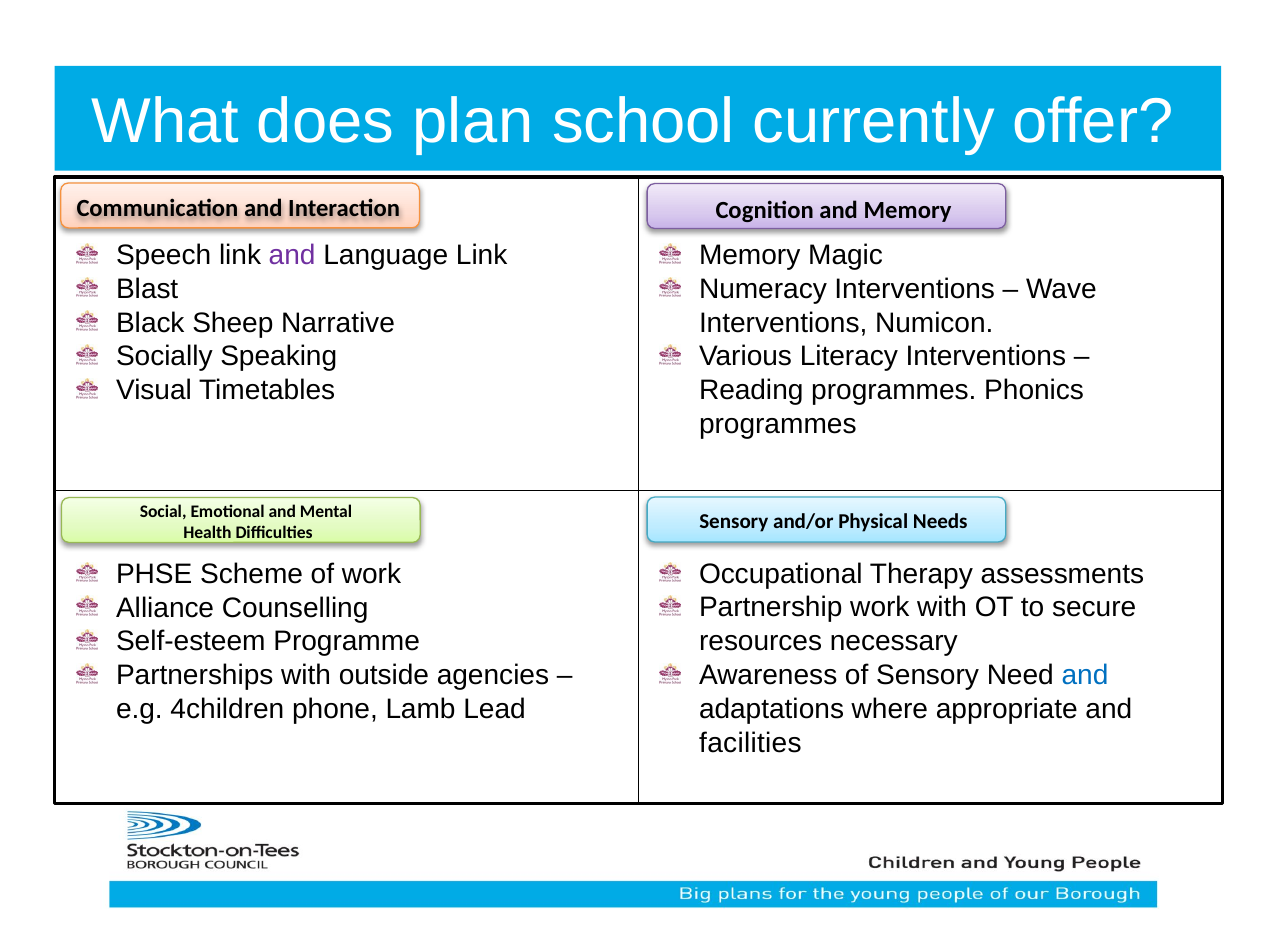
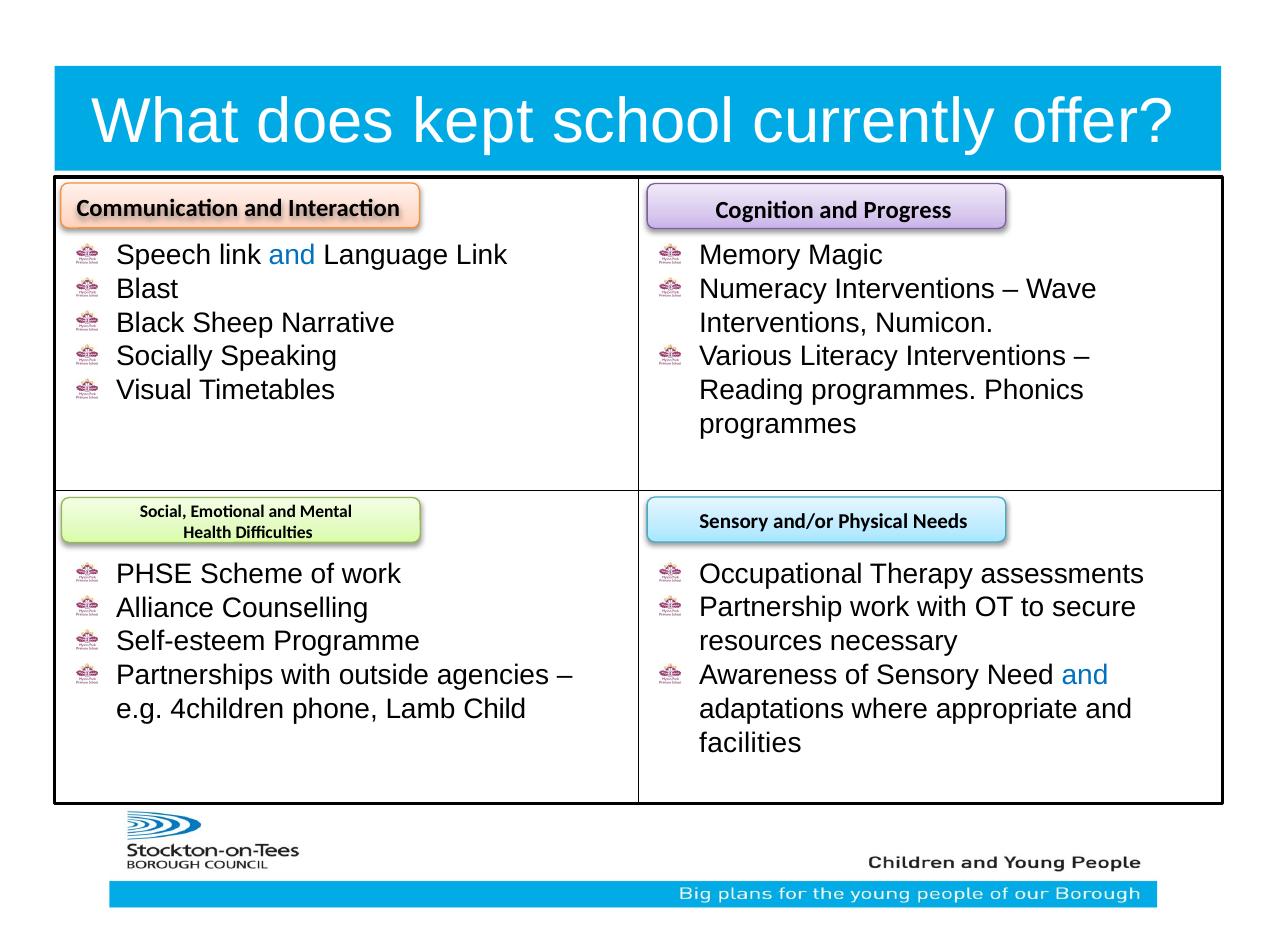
plan: plan -> kept
and Memory: Memory -> Progress
and at (292, 255) colour: purple -> blue
Lead: Lead -> Child
